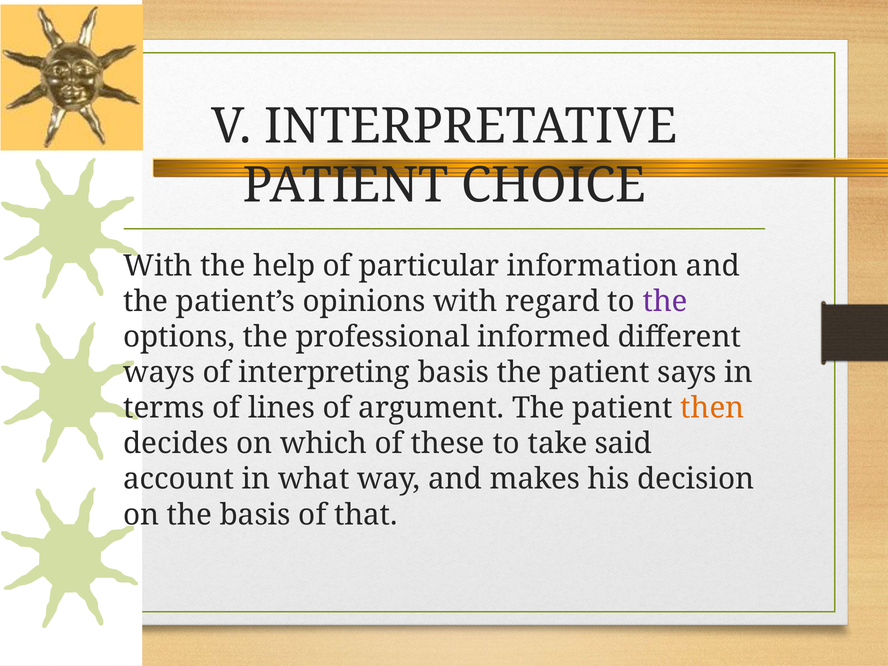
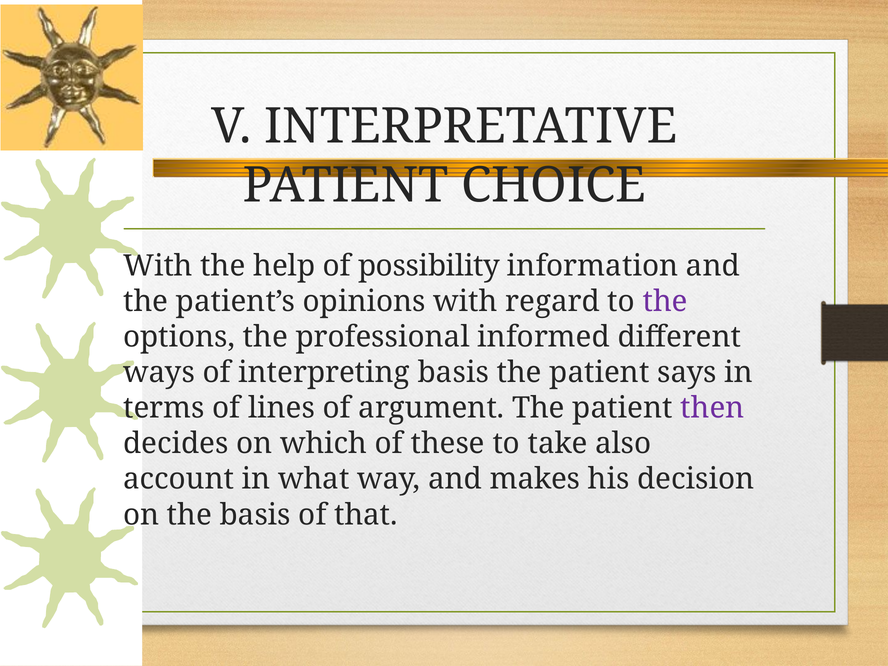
particular: particular -> possibility
then colour: orange -> purple
said: said -> also
